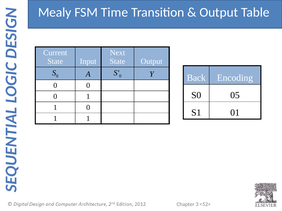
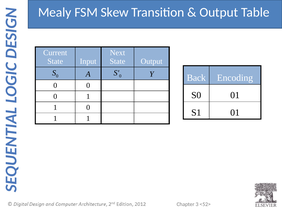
Time: Time -> Skew
S0 05: 05 -> 01
